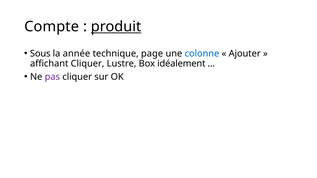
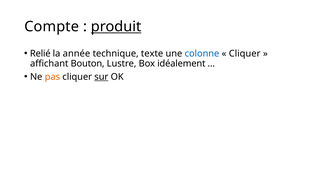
Sous: Sous -> Relié
page: page -> texte
Ajouter at (245, 54): Ajouter -> Cliquer
affichant Cliquer: Cliquer -> Bouton
pas colour: purple -> orange
sur underline: none -> present
